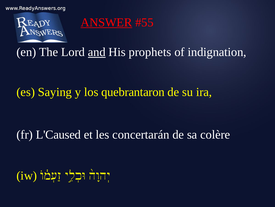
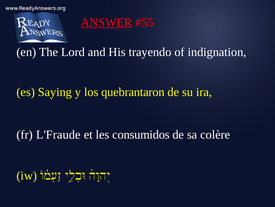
and underline: present -> none
prophets: prophets -> trayendo
L'Caused: L'Caused -> L'Fraude
concertarán: concertarán -> consumidos
